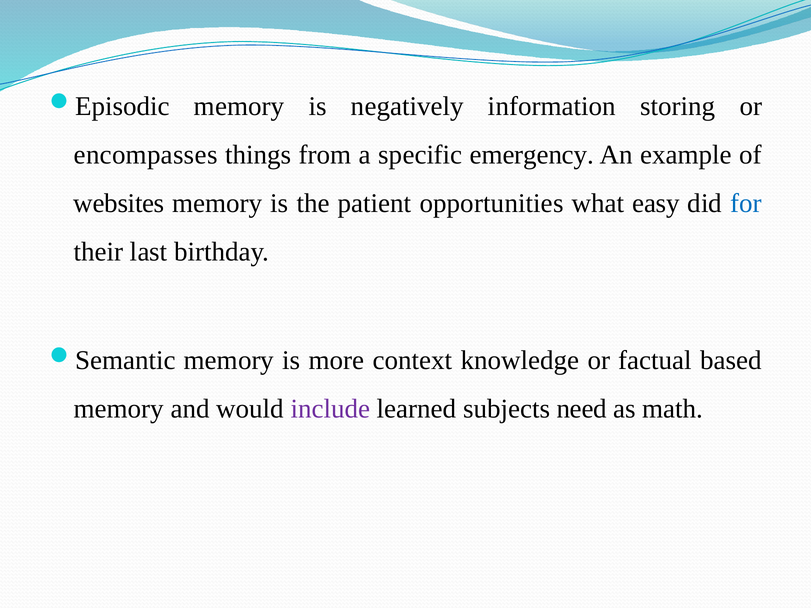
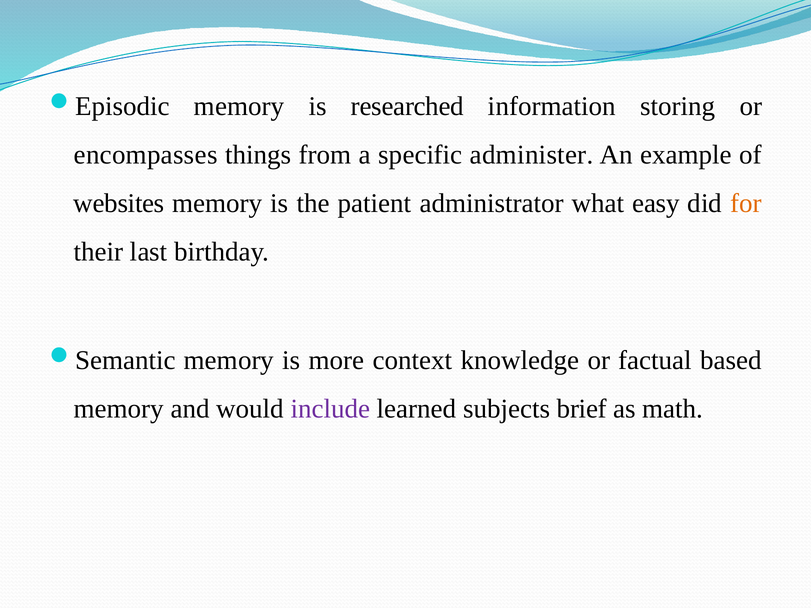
negatively: negatively -> researched
emergency: emergency -> administer
opportunities: opportunities -> administrator
for colour: blue -> orange
need: need -> brief
